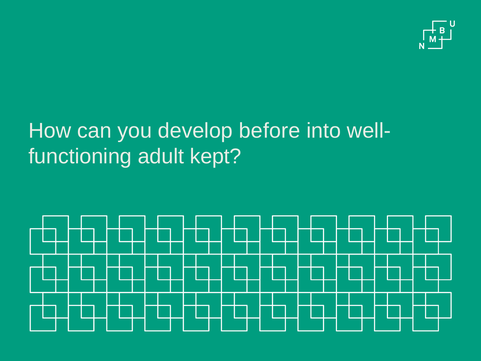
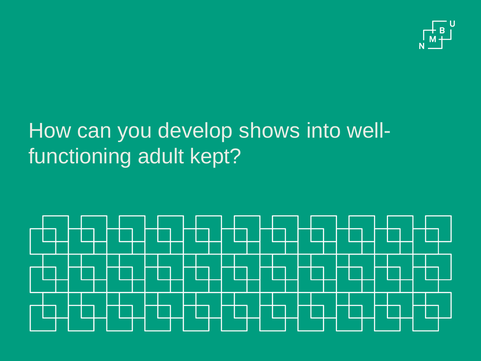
before: before -> shows
